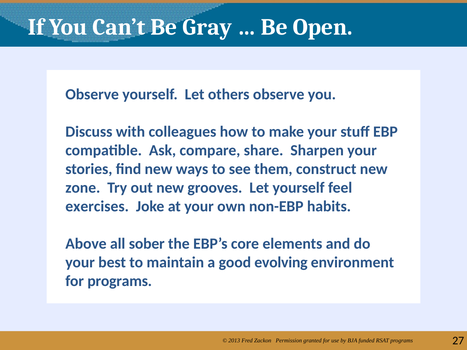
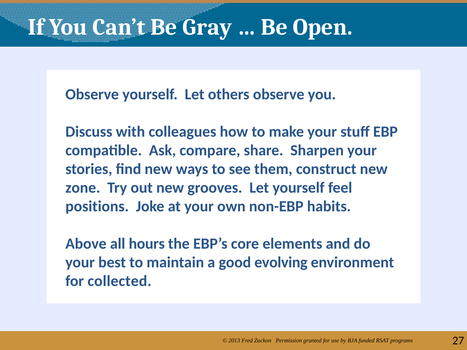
exercises: exercises -> positions
sober: sober -> hours
for programs: programs -> collected
